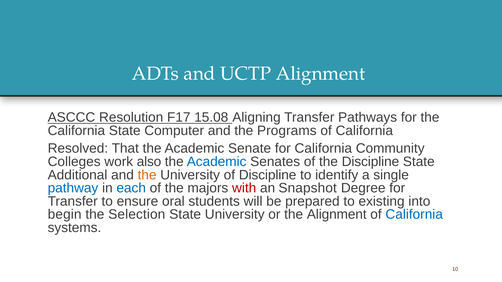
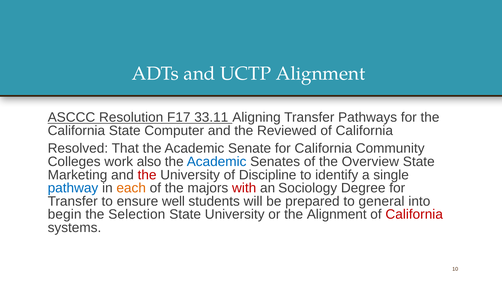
15.08: 15.08 -> 33.11
Programs: Programs -> Reviewed
the Discipline: Discipline -> Overview
Additional: Additional -> Marketing
the at (147, 175) colour: orange -> red
each colour: blue -> orange
Snapshot: Snapshot -> Sociology
oral: oral -> well
existing: existing -> general
California at (414, 215) colour: blue -> red
